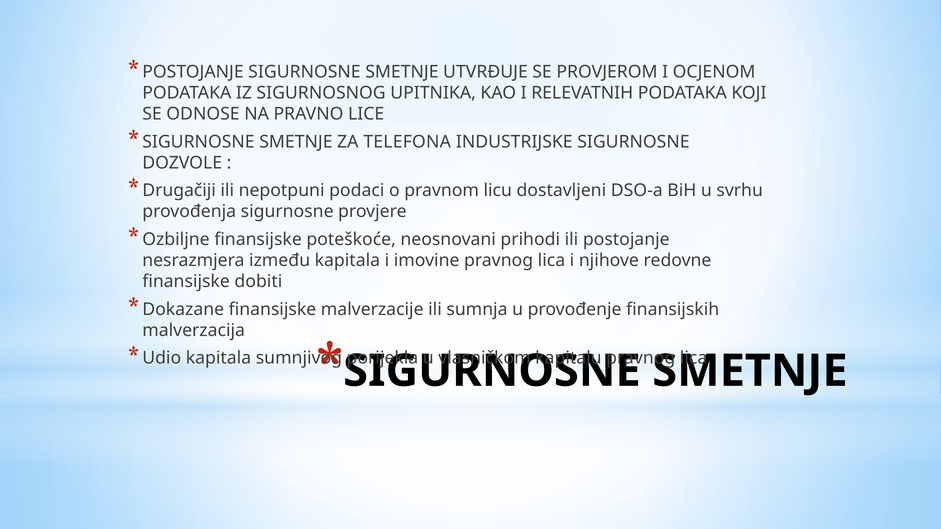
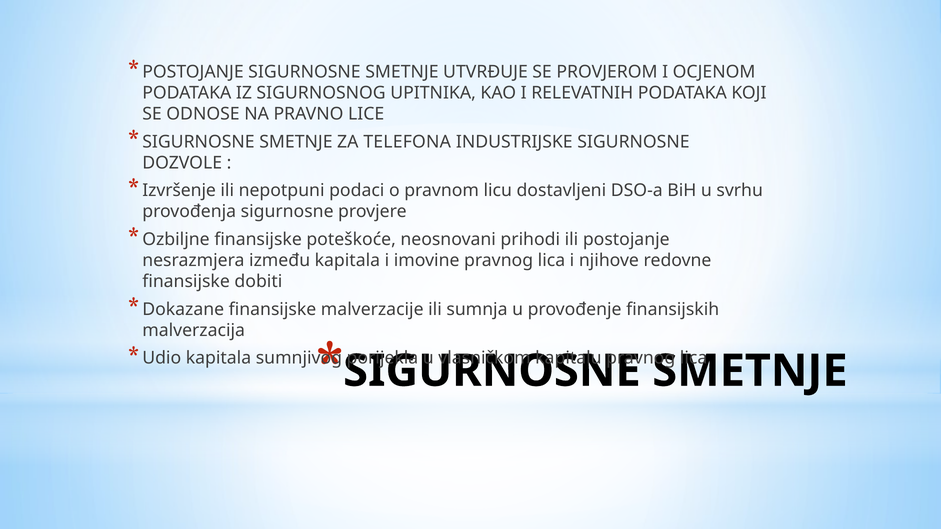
Drugačiji: Drugačiji -> Izvršenje
